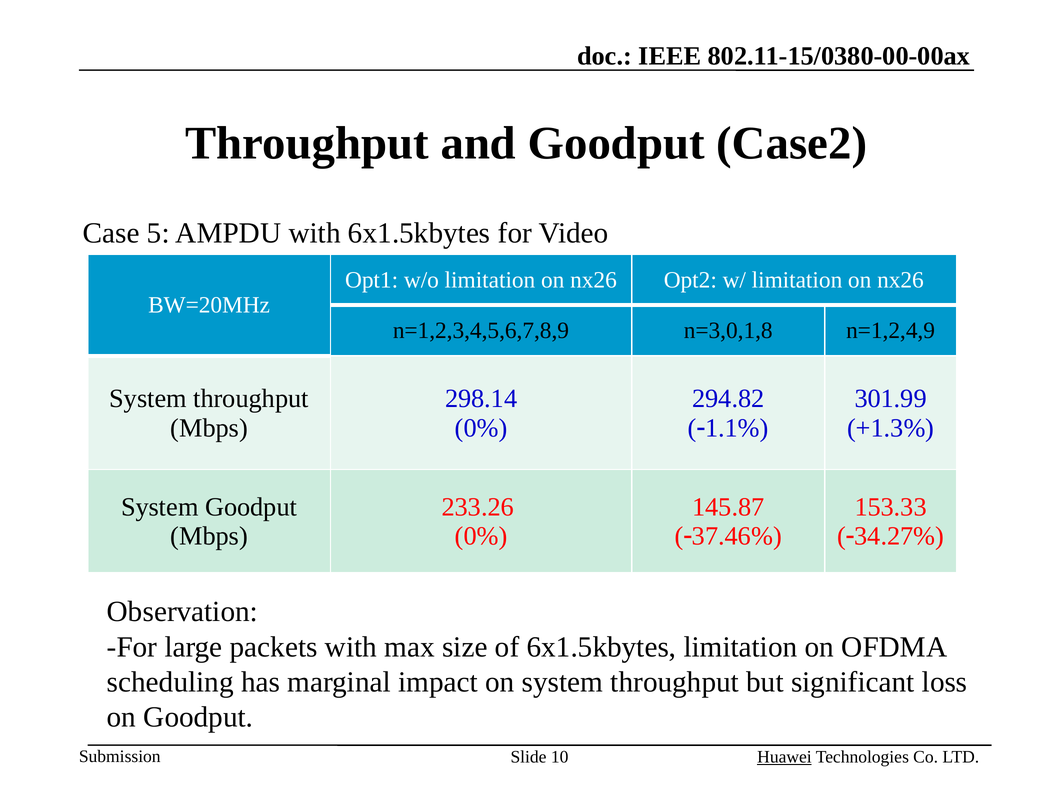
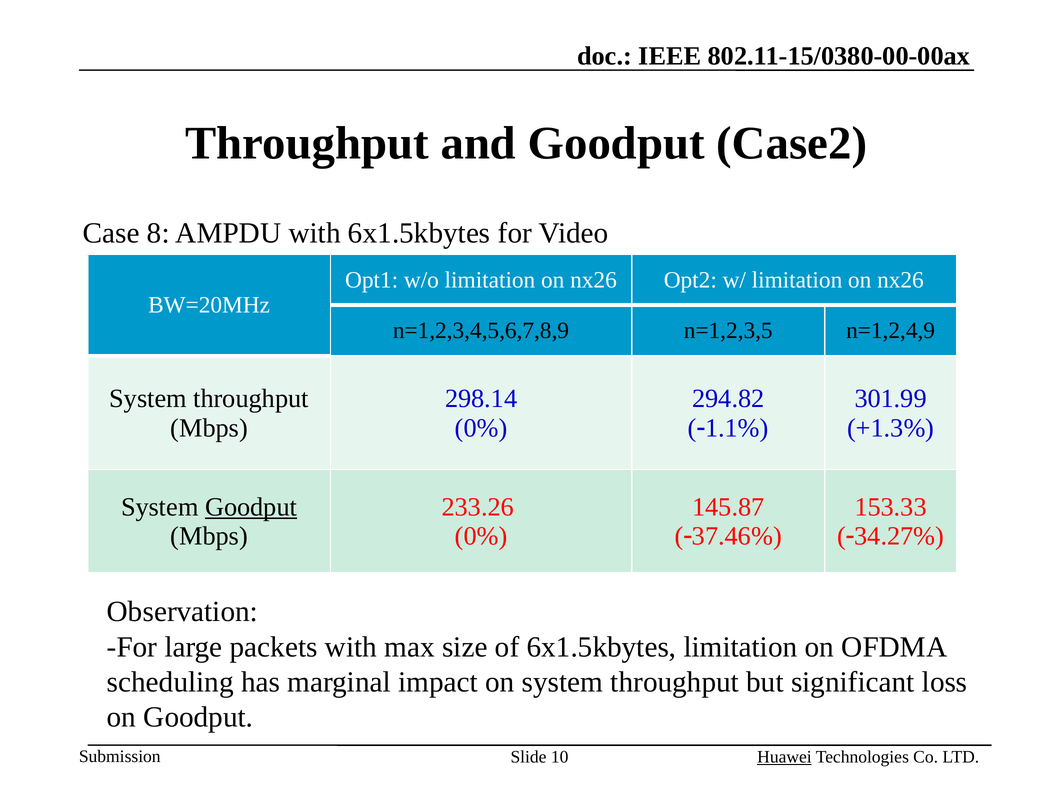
5: 5 -> 8
n=3,0,1,8: n=3,0,1,8 -> n=1,2,3,5
Goodput at (251, 508) underline: none -> present
